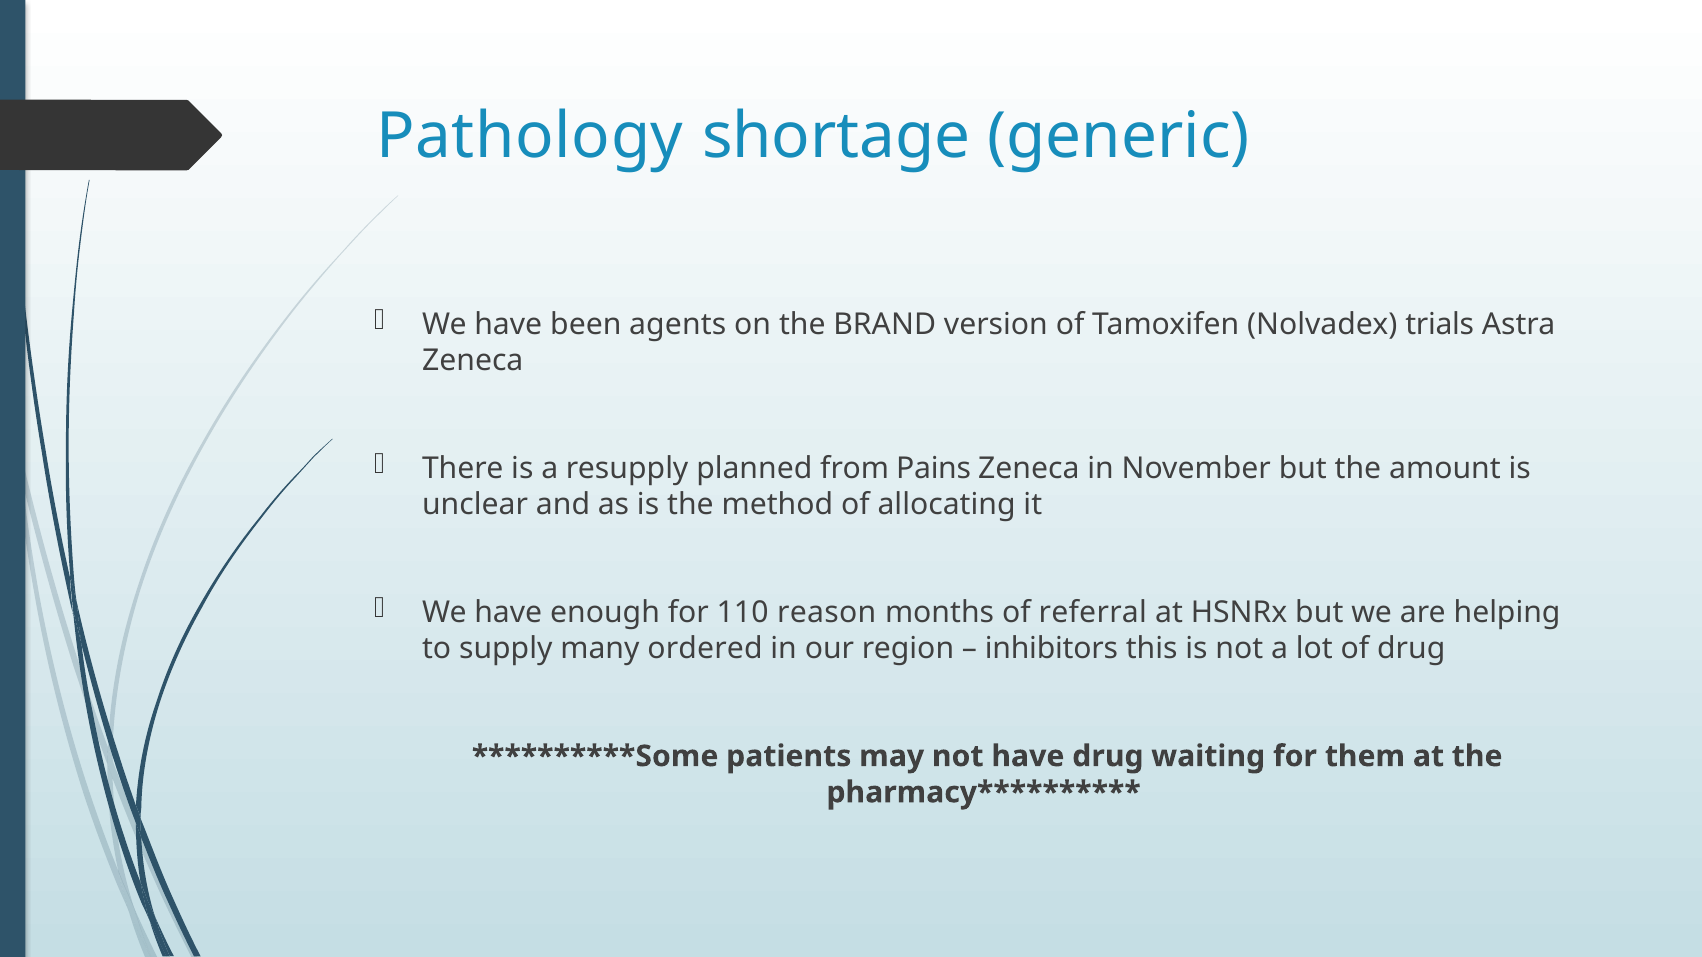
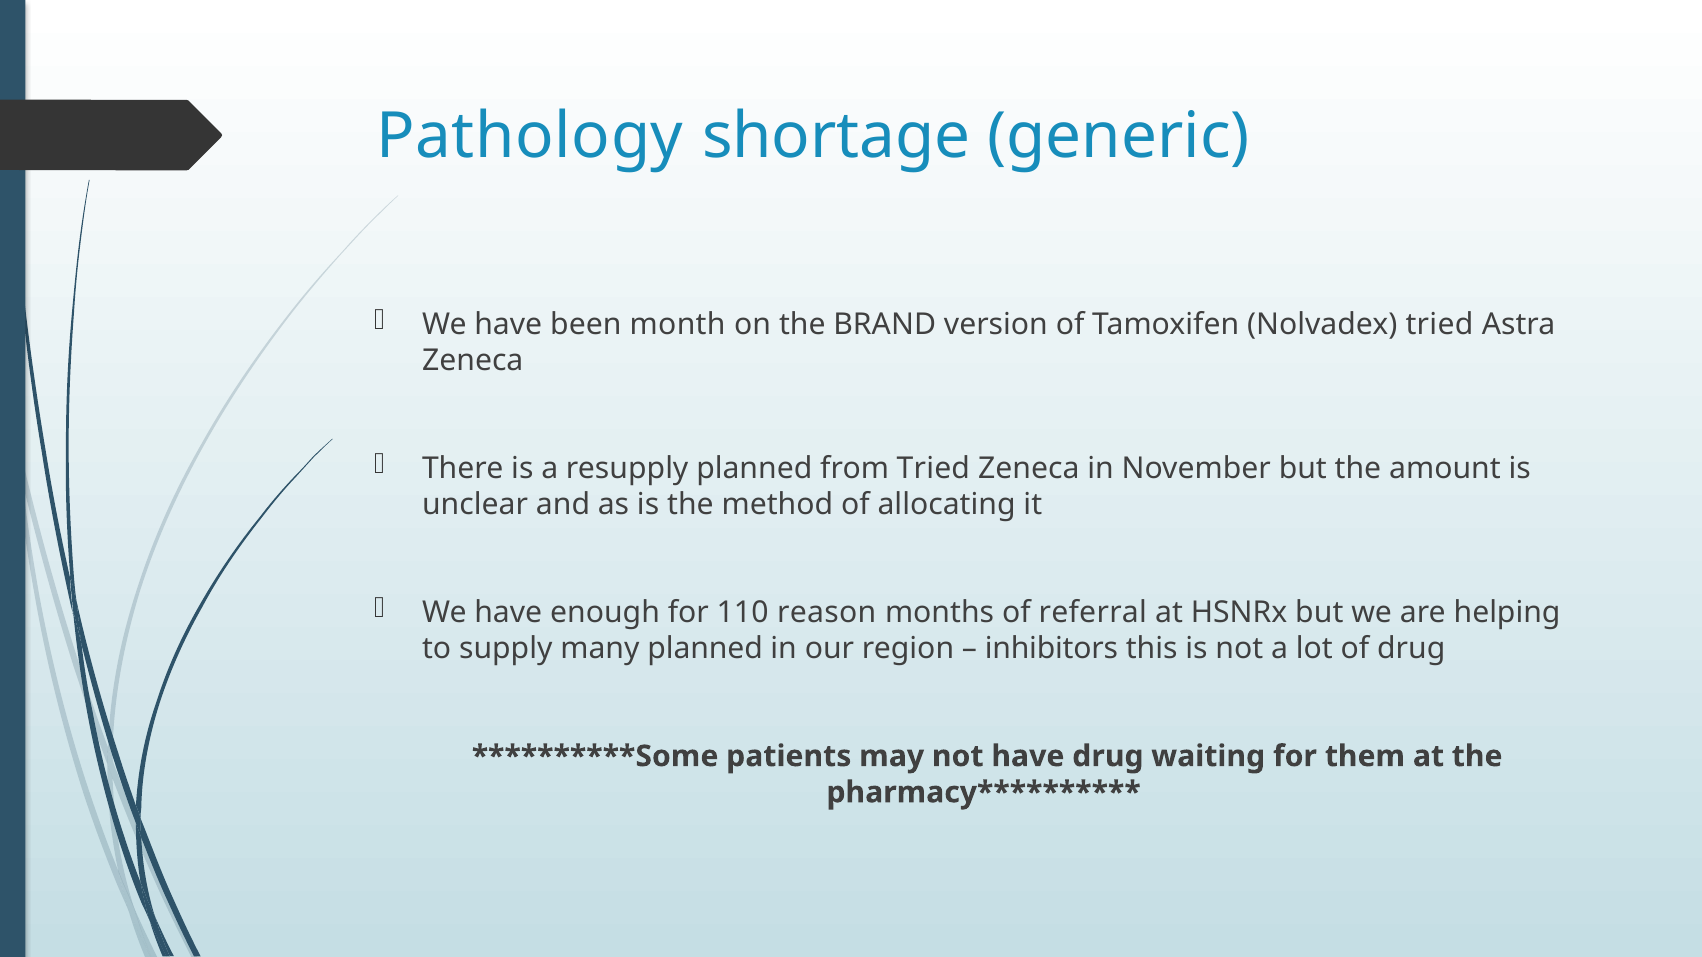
agents: agents -> month
Nolvadex trials: trials -> tried
from Pains: Pains -> Tried
many ordered: ordered -> planned
